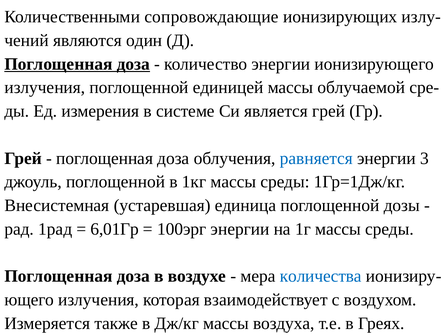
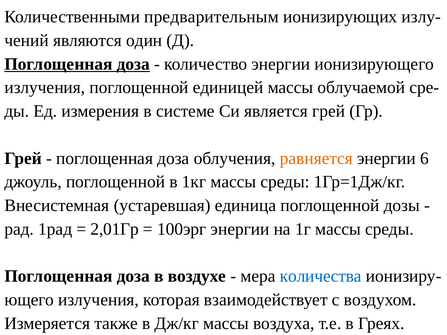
сопровождающие: сопровождающие -> предварительным
равняется colour: blue -> orange
3: 3 -> 6
6,01Гр: 6,01Гр -> 2,01Гр
